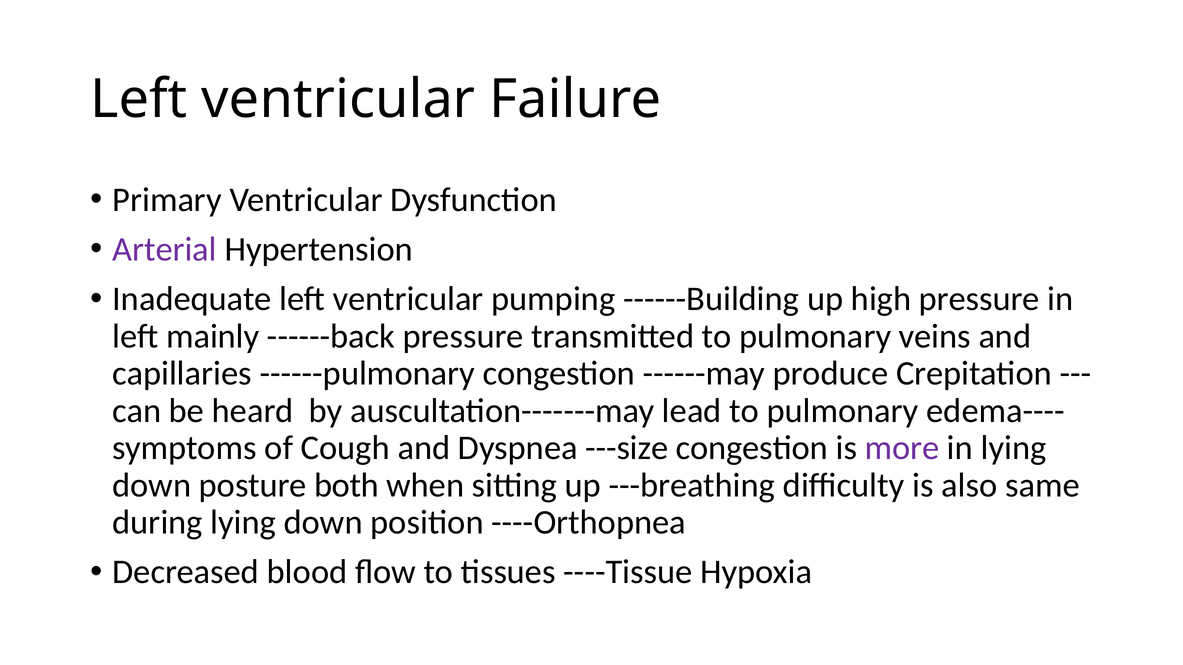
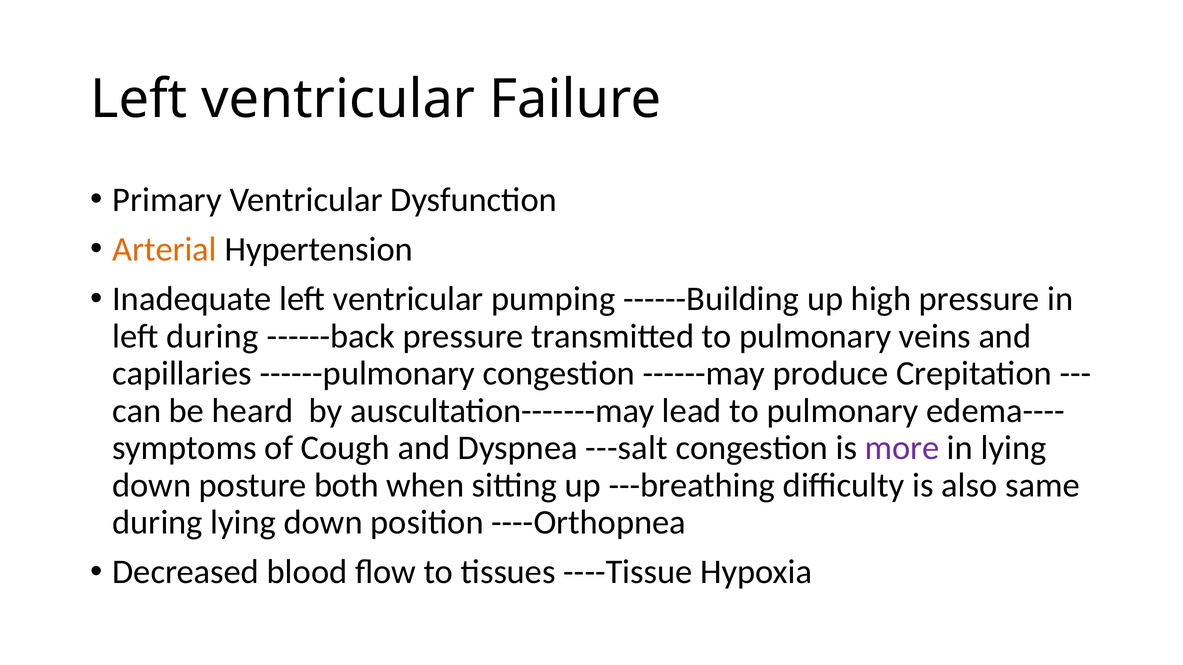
Arterial colour: purple -> orange
left mainly: mainly -> during
---size: ---size -> ---salt
